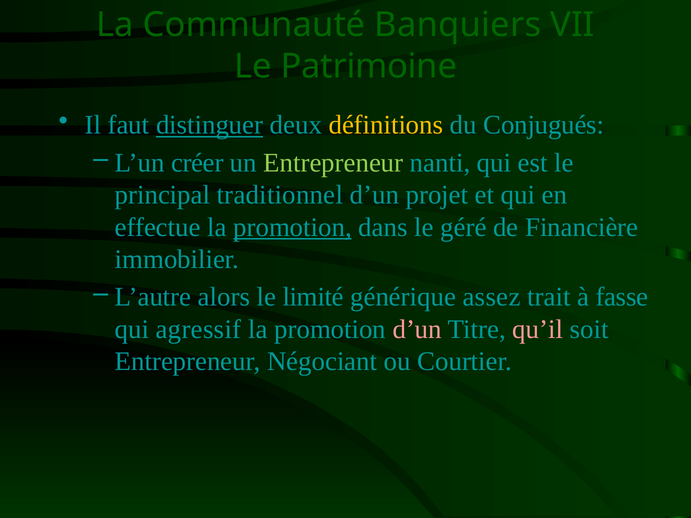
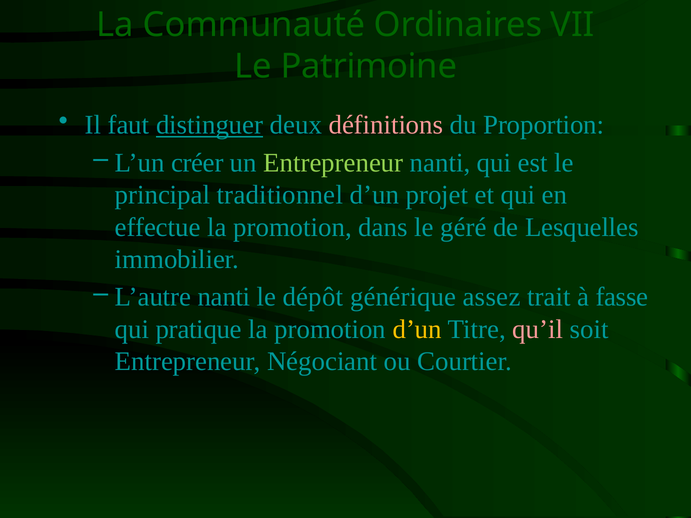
Banquiers: Banquiers -> Ordinaires
définitions colour: yellow -> pink
Conjugués: Conjugués -> Proportion
promotion at (293, 227) underline: present -> none
Financière: Financière -> Lesquelles
L’autre alors: alors -> nanti
limité: limité -> dépôt
agressif: agressif -> pratique
d’un at (417, 329) colour: pink -> yellow
